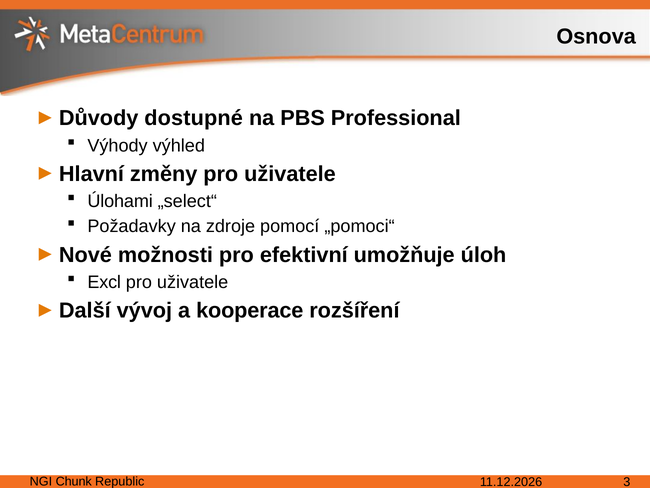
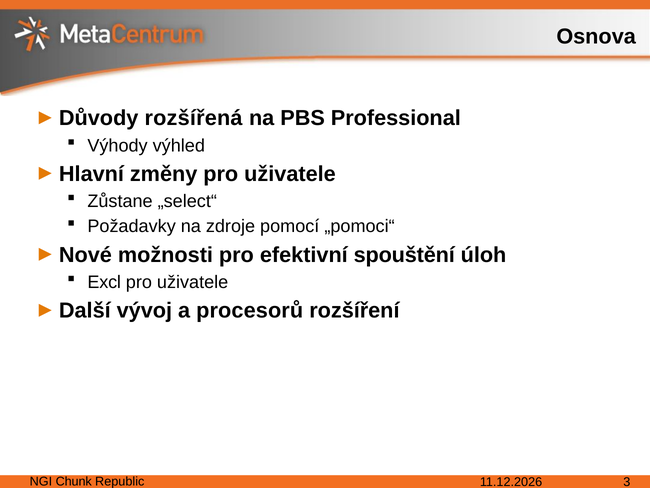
dostupné: dostupné -> rozšířená
Úlohami: Úlohami -> Zůstane
umožňuje: umožňuje -> spouštění
kooperace: kooperace -> procesorů
